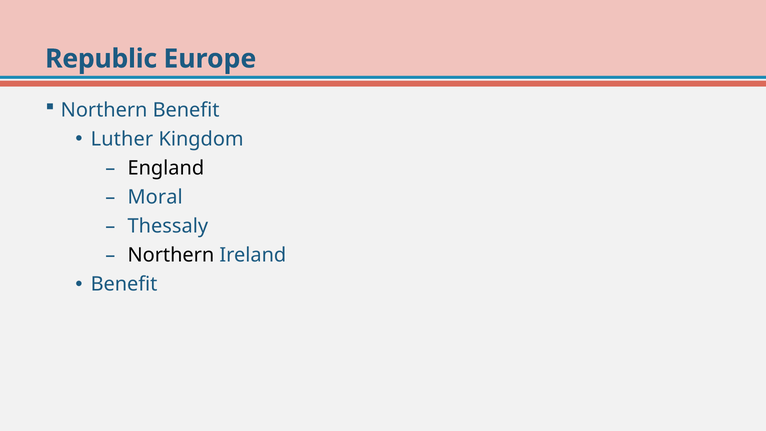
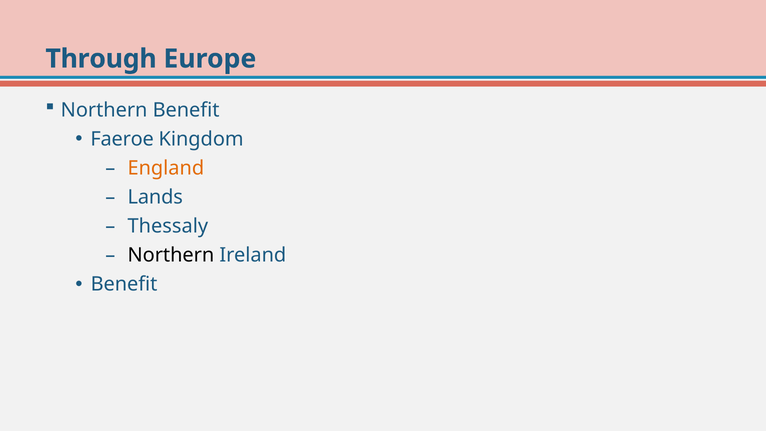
Republic: Republic -> Through
Luther: Luther -> Faeroe
England colour: black -> orange
Moral: Moral -> Lands
